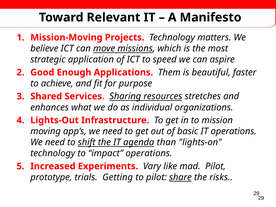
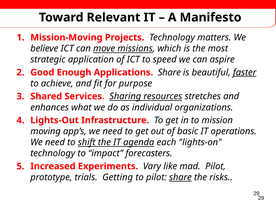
Applications Them: Them -> Share
faster underline: none -> present
than: than -> each
impact operations: operations -> forecasters
